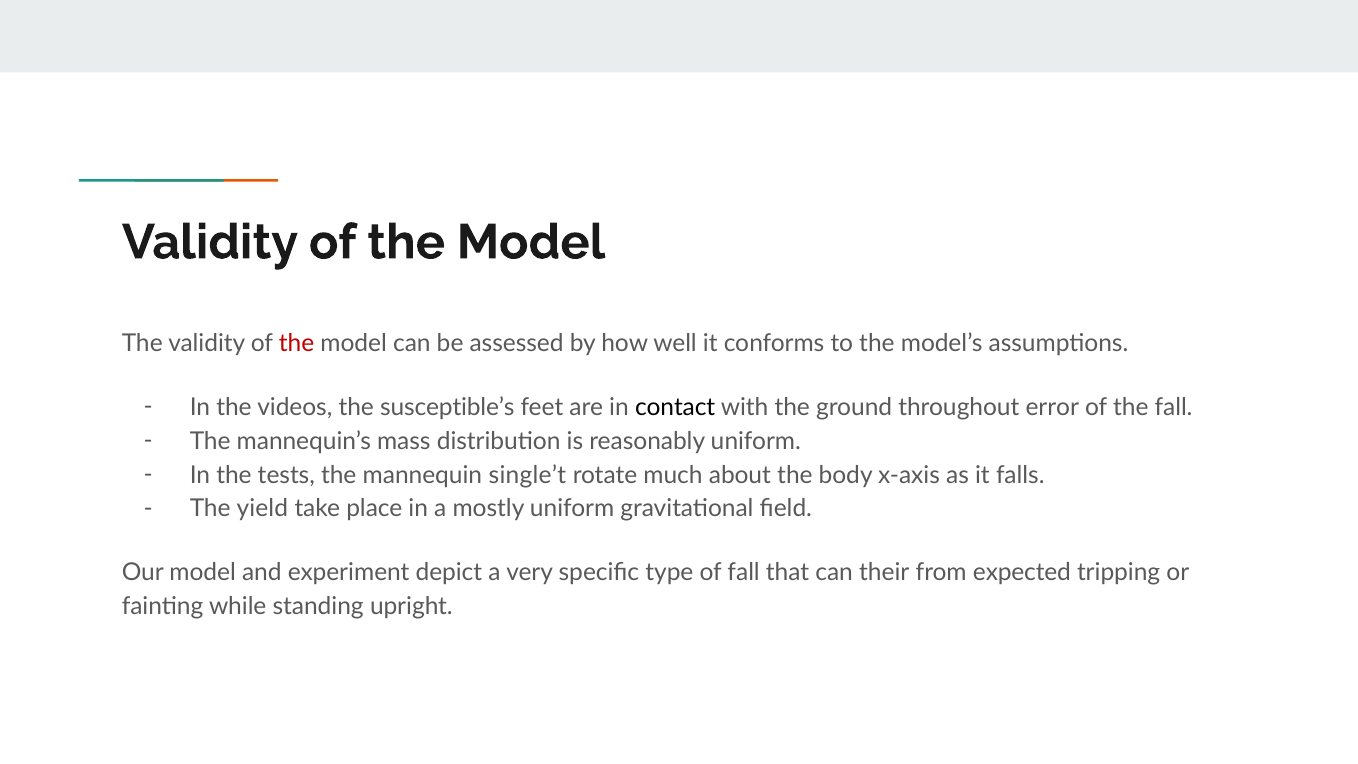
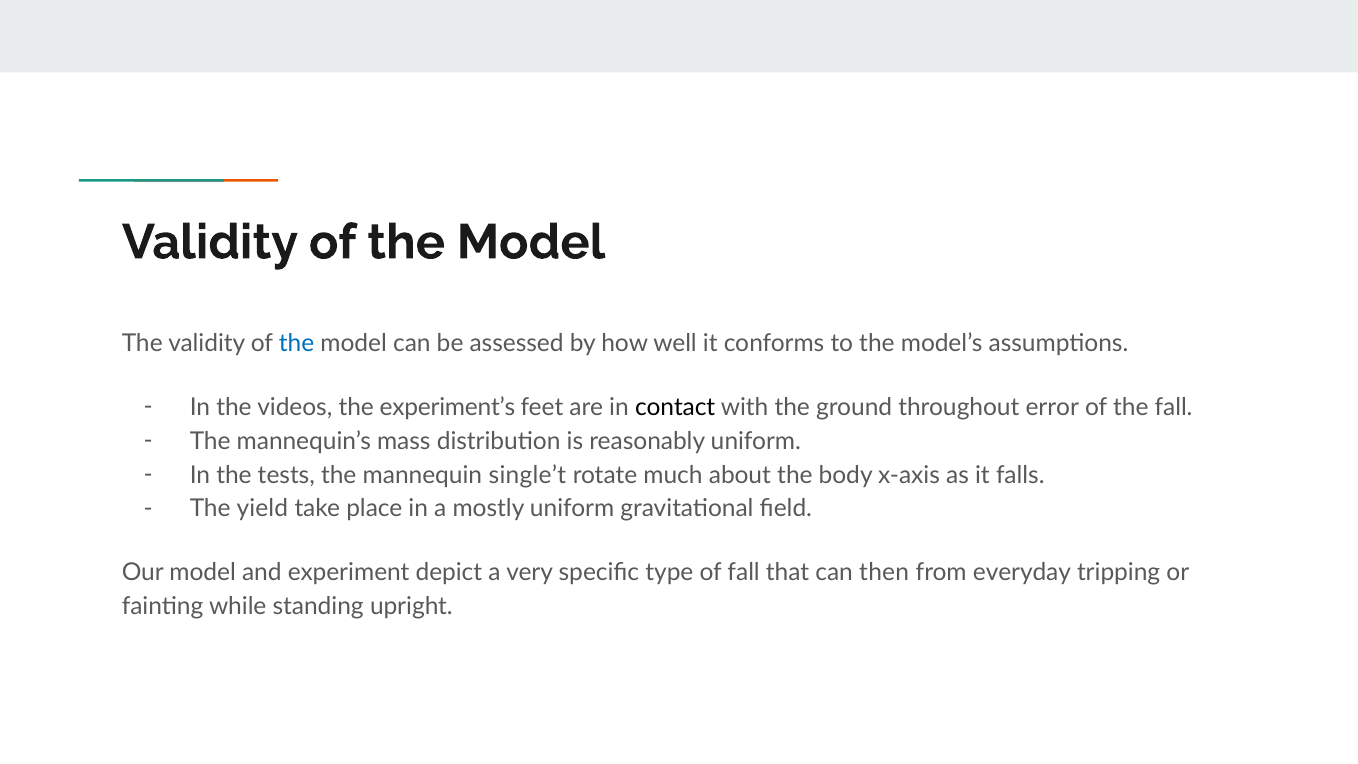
the at (297, 343) colour: red -> blue
susceptible’s: susceptible’s -> experiment’s
their: their -> then
expected: expected -> everyday
